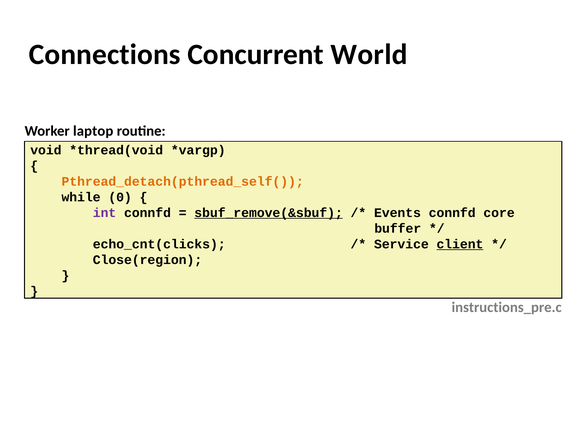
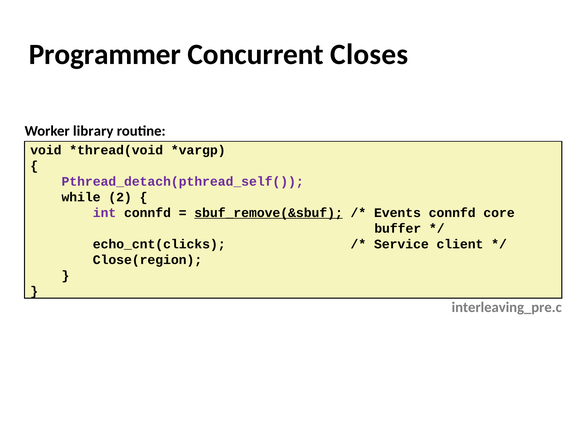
Connections: Connections -> Programmer
World: World -> Closes
laptop: laptop -> library
Pthread_detach(pthread_self( colour: orange -> purple
0: 0 -> 2
client underline: present -> none
instructions_pre.c: instructions_pre.c -> interleaving_pre.c
